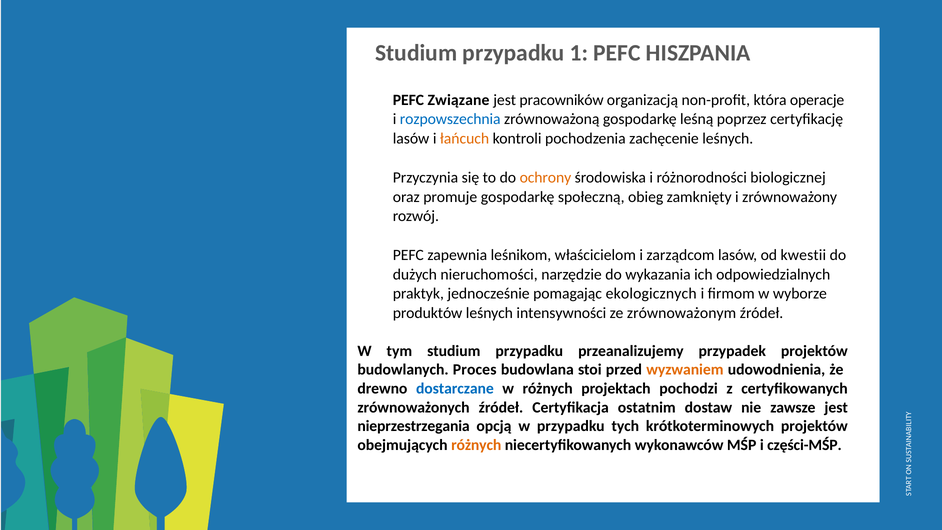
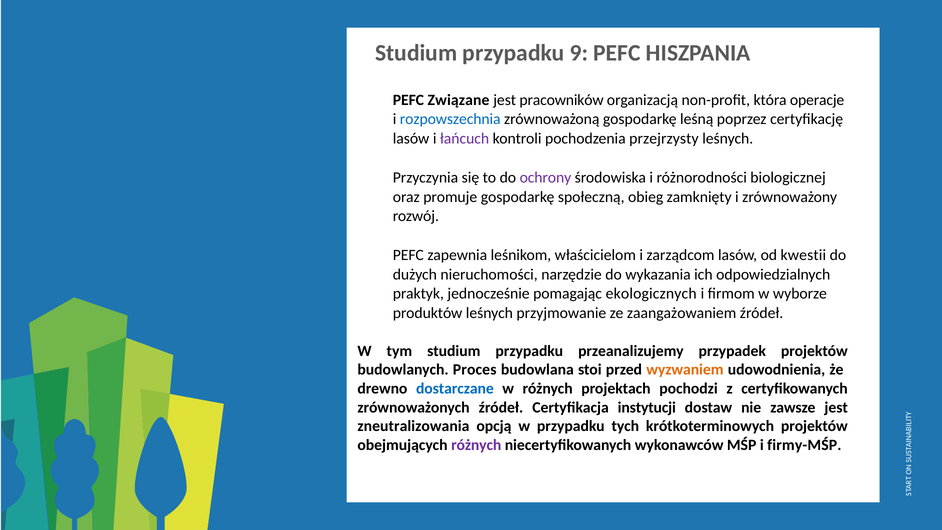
1: 1 -> 9
łańcuch colour: orange -> purple
zachęcenie: zachęcenie -> przejrzysty
ochrony colour: orange -> purple
intensywności: intensywności -> przyjmowanie
zrównoważonym: zrównoważonym -> zaangażowaniem
ostatnim: ostatnim -> instytucji
nieprzestrzegania: nieprzestrzegania -> zneutralizowania
różnych at (476, 445) colour: orange -> purple
części-MŚP: części-MŚP -> firmy-MŚP
